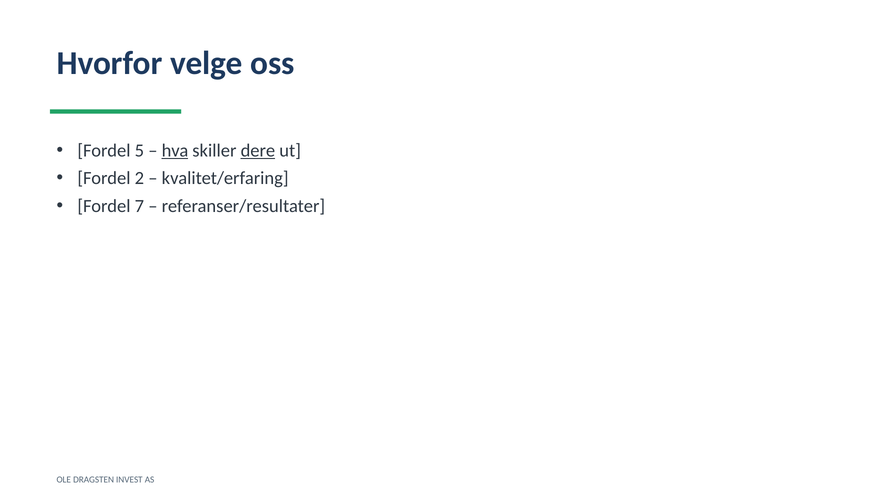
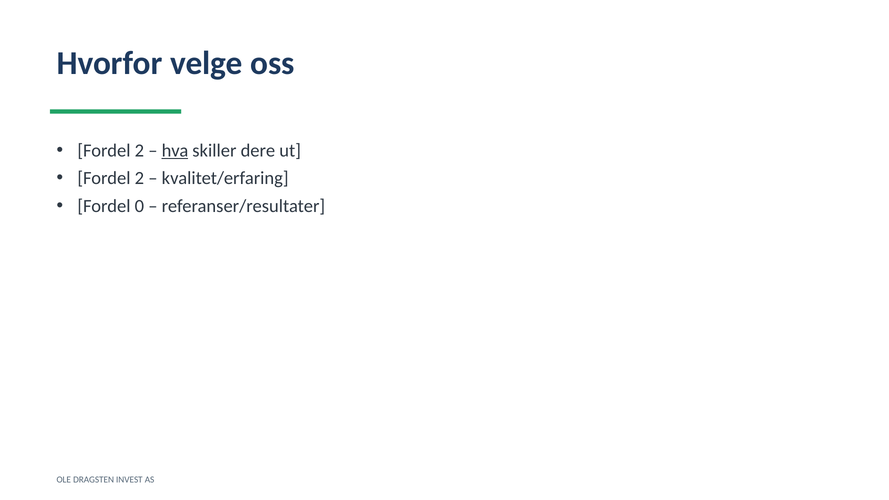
5 at (139, 151): 5 -> 2
dere underline: present -> none
7: 7 -> 0
